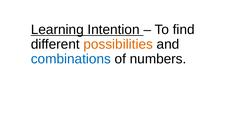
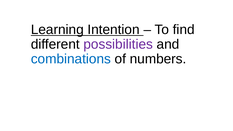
possibilities colour: orange -> purple
